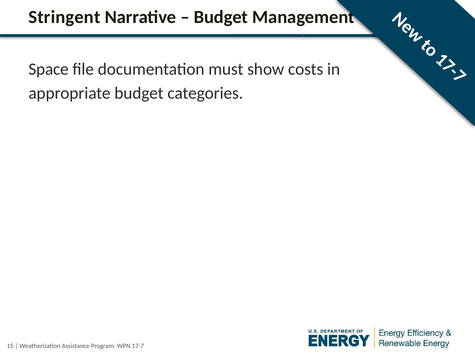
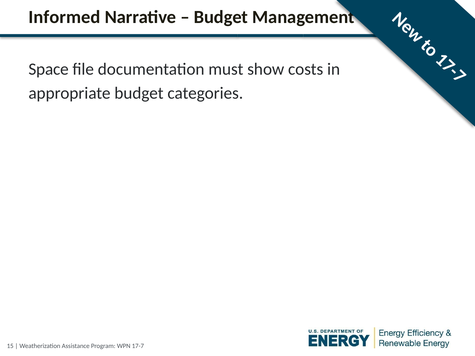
Stringent: Stringent -> Informed
